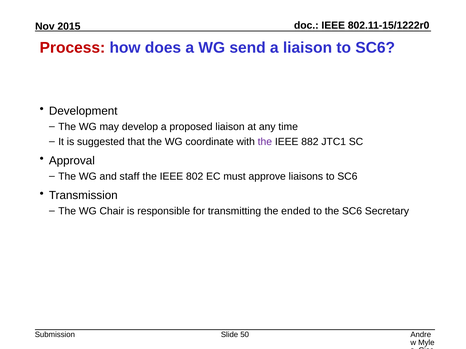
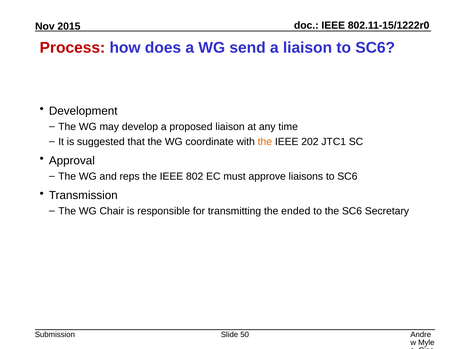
the at (265, 142) colour: purple -> orange
882: 882 -> 202
staff: staff -> reps
